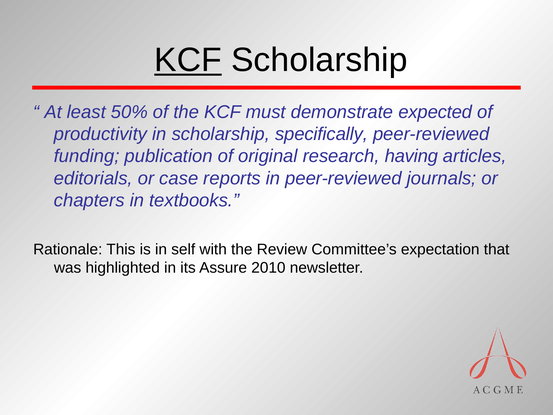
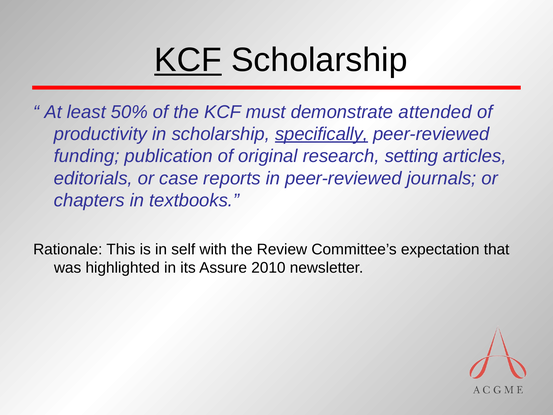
expected: expected -> attended
specifically underline: none -> present
having: having -> setting
